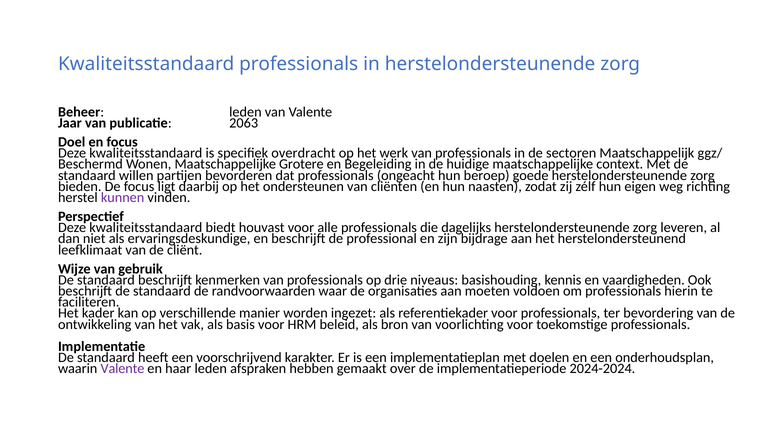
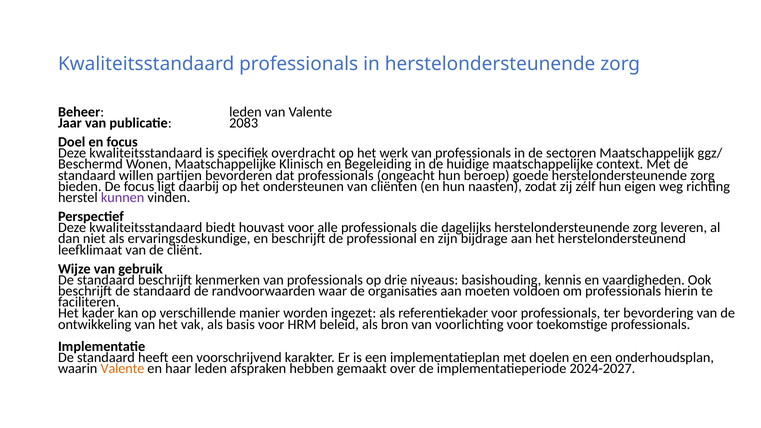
2063: 2063 -> 2083
Grotere: Grotere -> Klinisch
Valente at (122, 369) colour: purple -> orange
2024-2024: 2024-2024 -> 2024-2027
